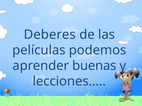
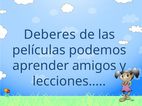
buenas: buenas -> amigos
